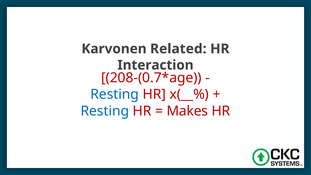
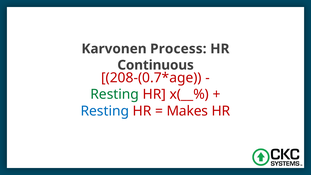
Related: Related -> Process
Interaction: Interaction -> Continuous
Resting at (115, 94) colour: blue -> green
